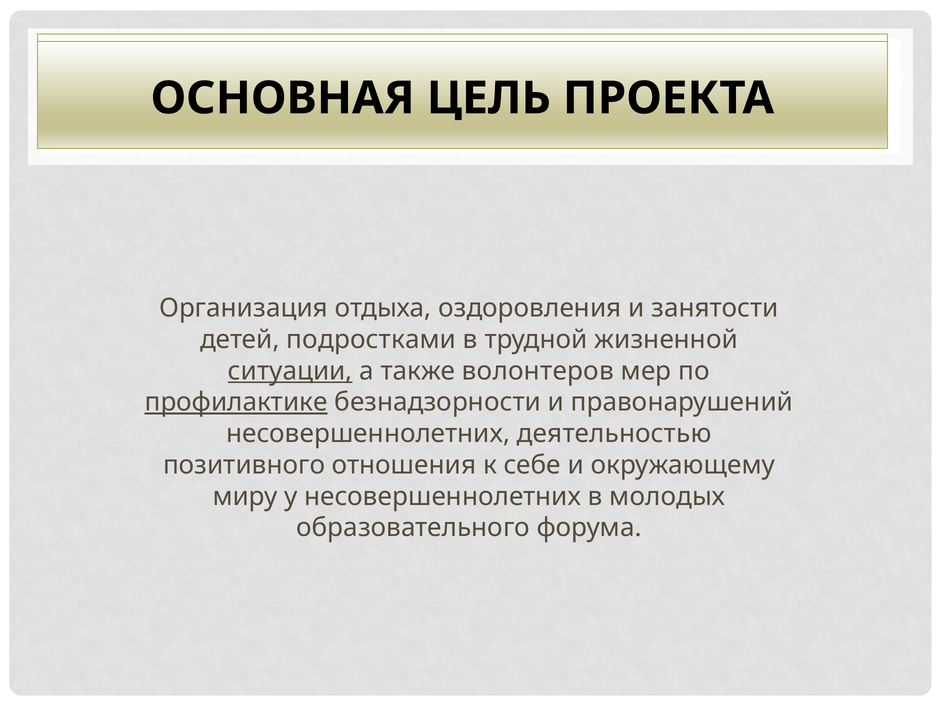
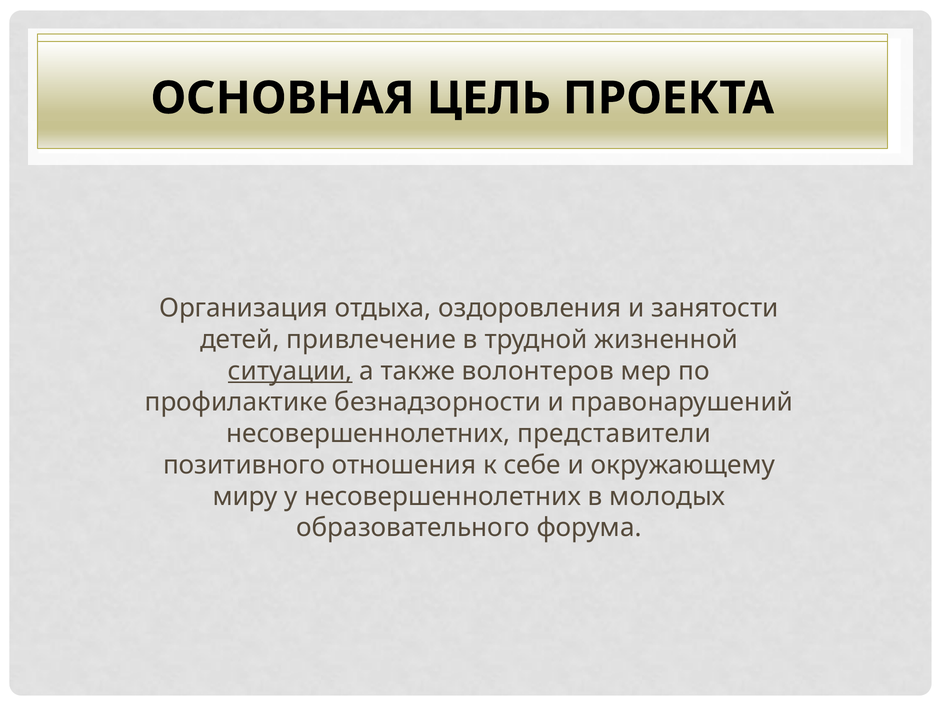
подростками: подростками -> привлечение
профилактике underline: present -> none
деятельностью: деятельностью -> представители
